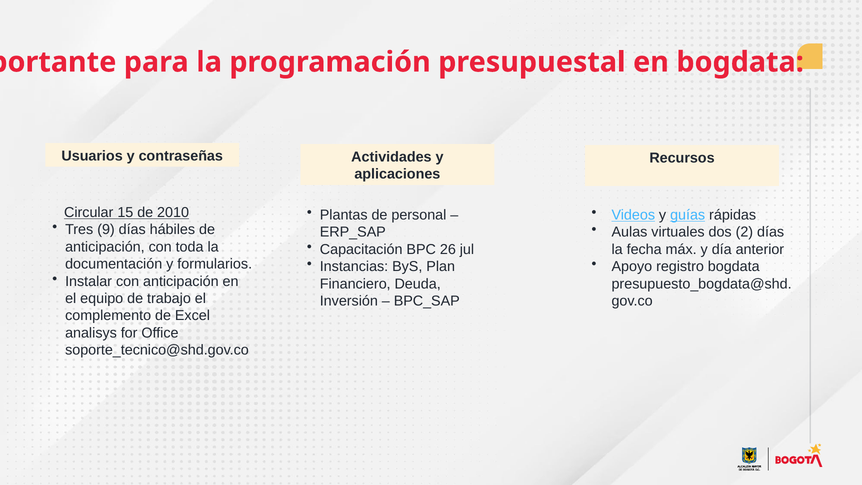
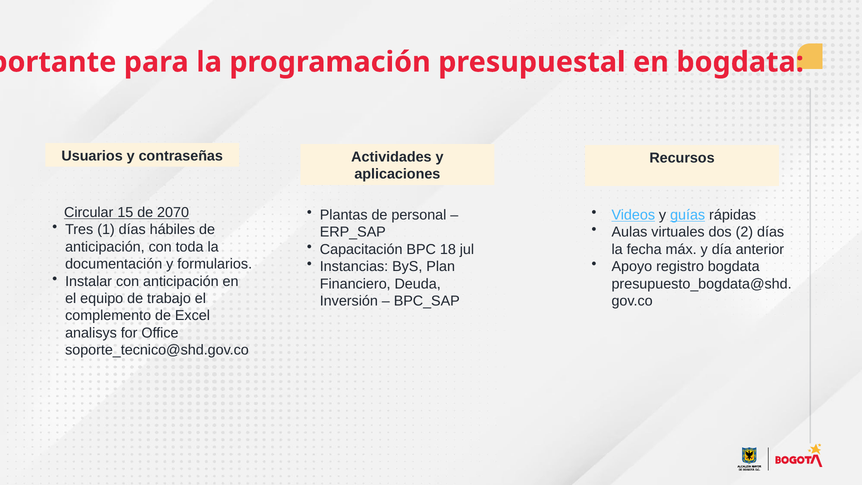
2010: 2010 -> 2070
9: 9 -> 1
26: 26 -> 18
